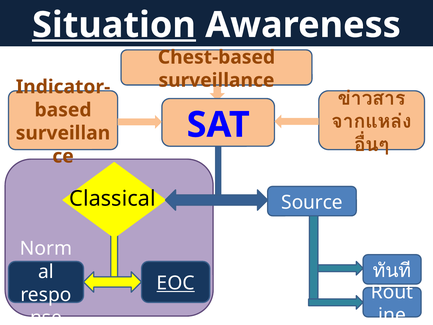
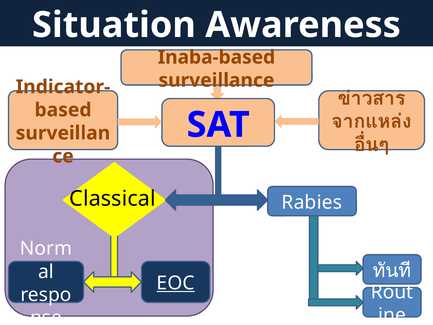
Situation underline: present -> none
Chest-based: Chest-based -> Inaba-based
Source: Source -> Rabies
